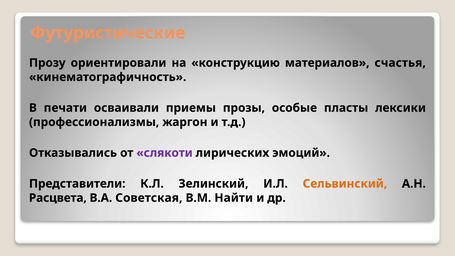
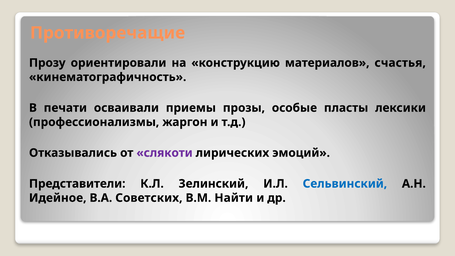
Футуристические: Футуристические -> Противоречащие
Сельвинский colour: orange -> blue
Расцвета: Расцвета -> Идейное
Советская: Советская -> Советских
